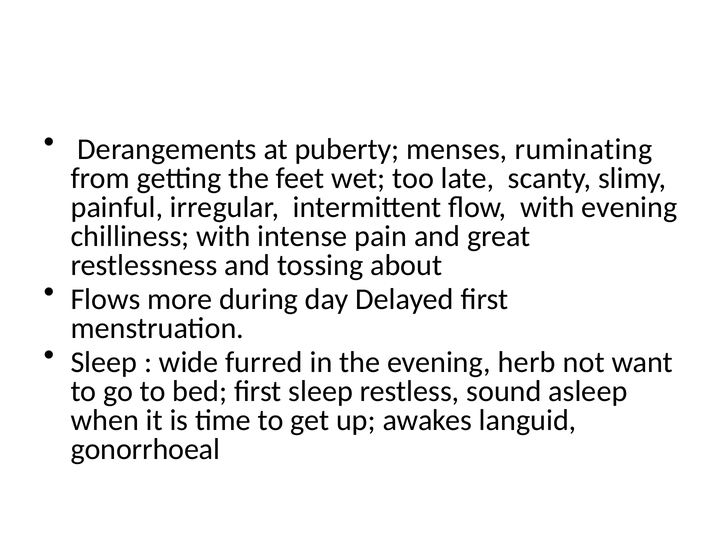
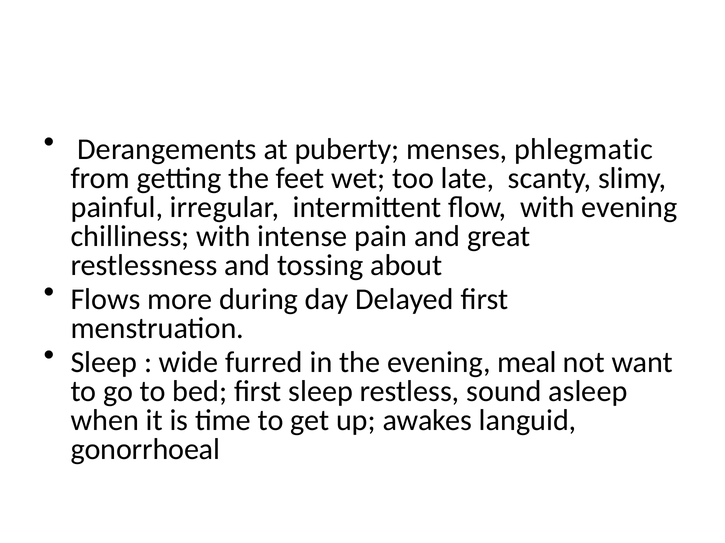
ruminating: ruminating -> phlegmatic
herb: herb -> meal
